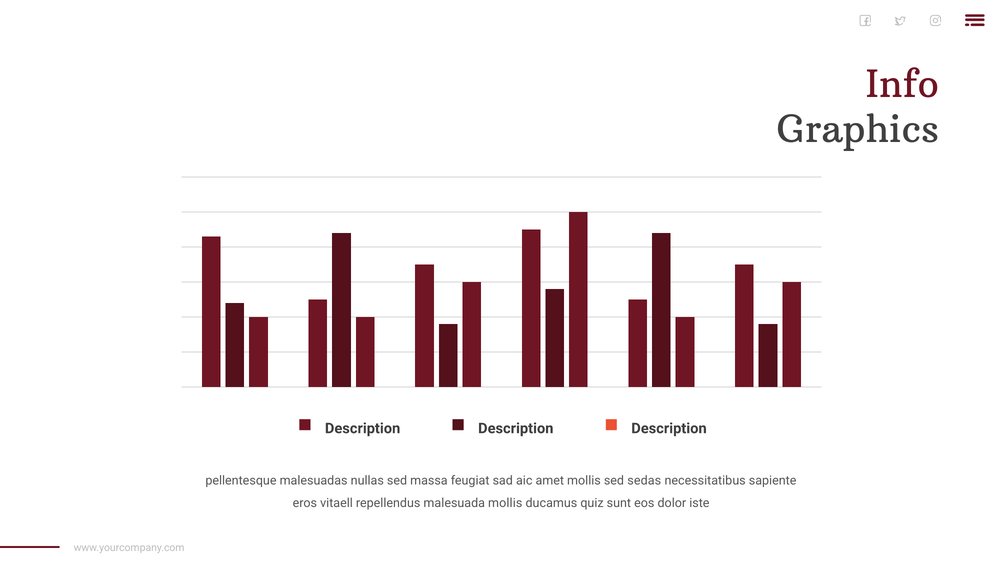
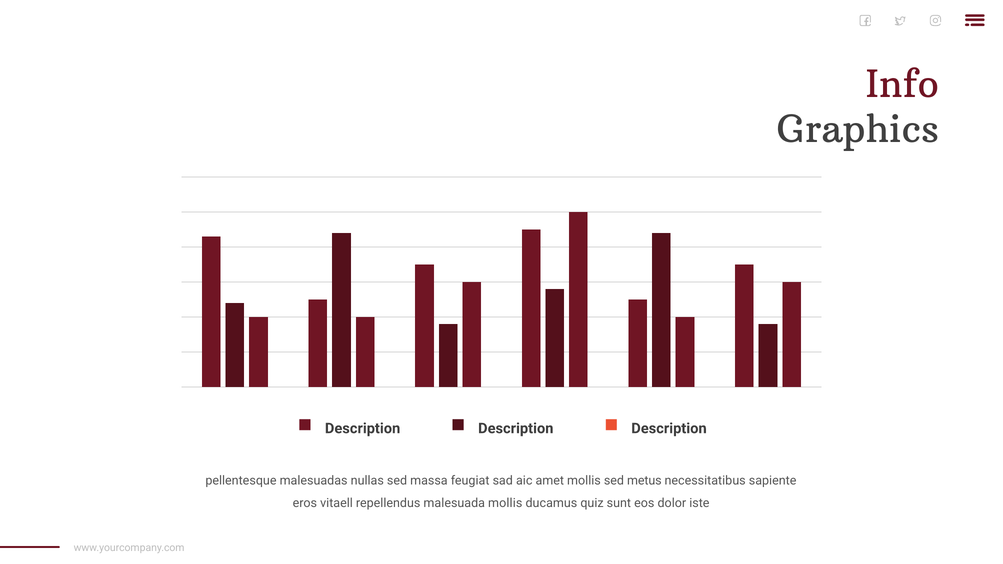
sedas: sedas -> metus
